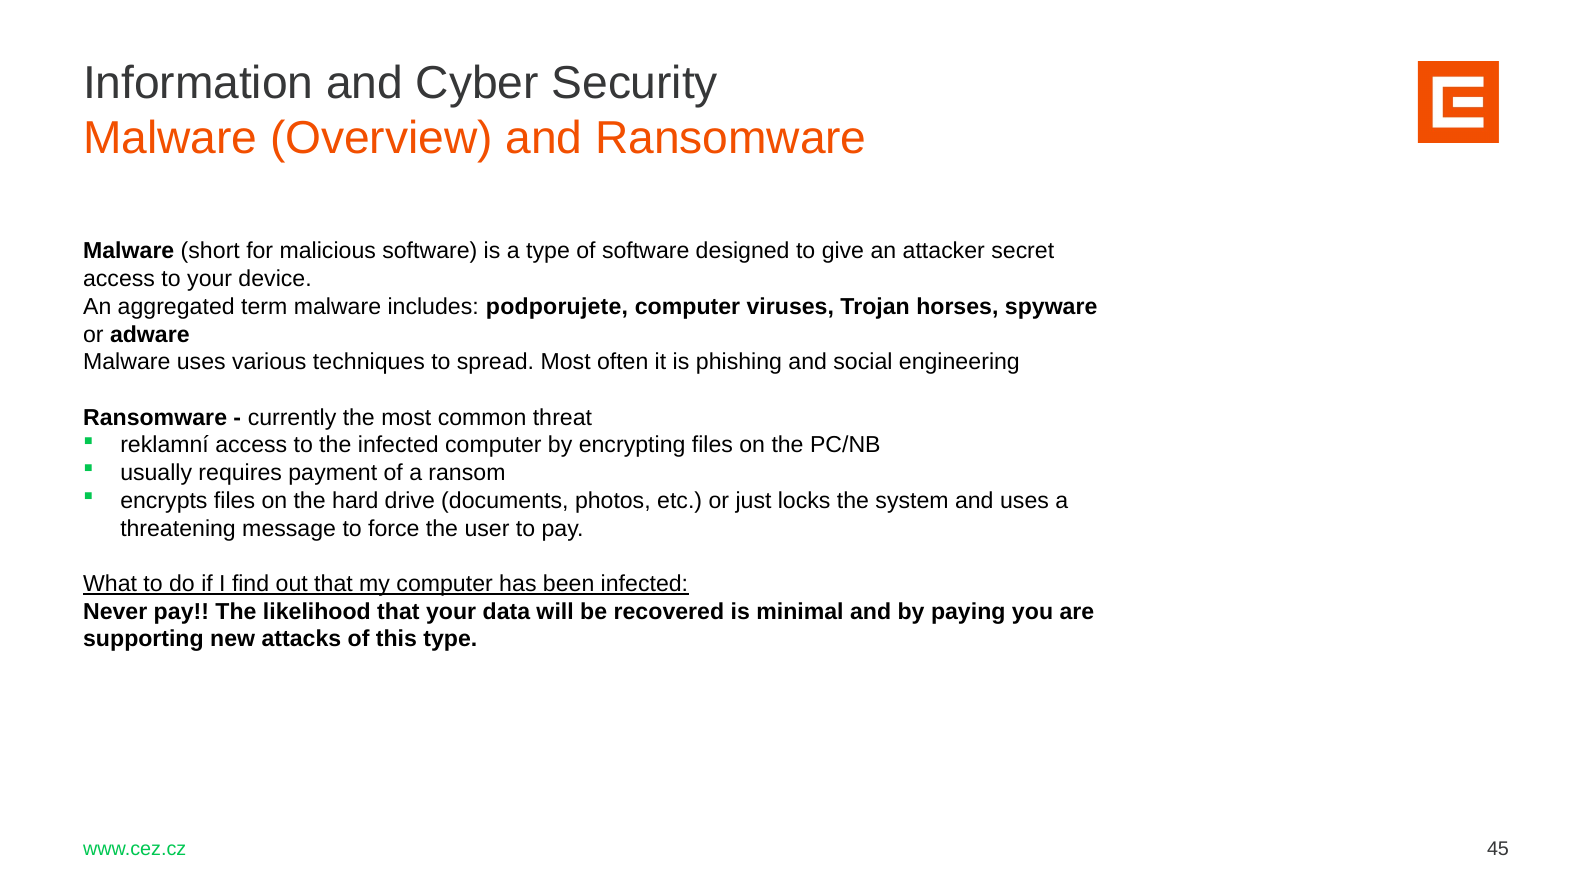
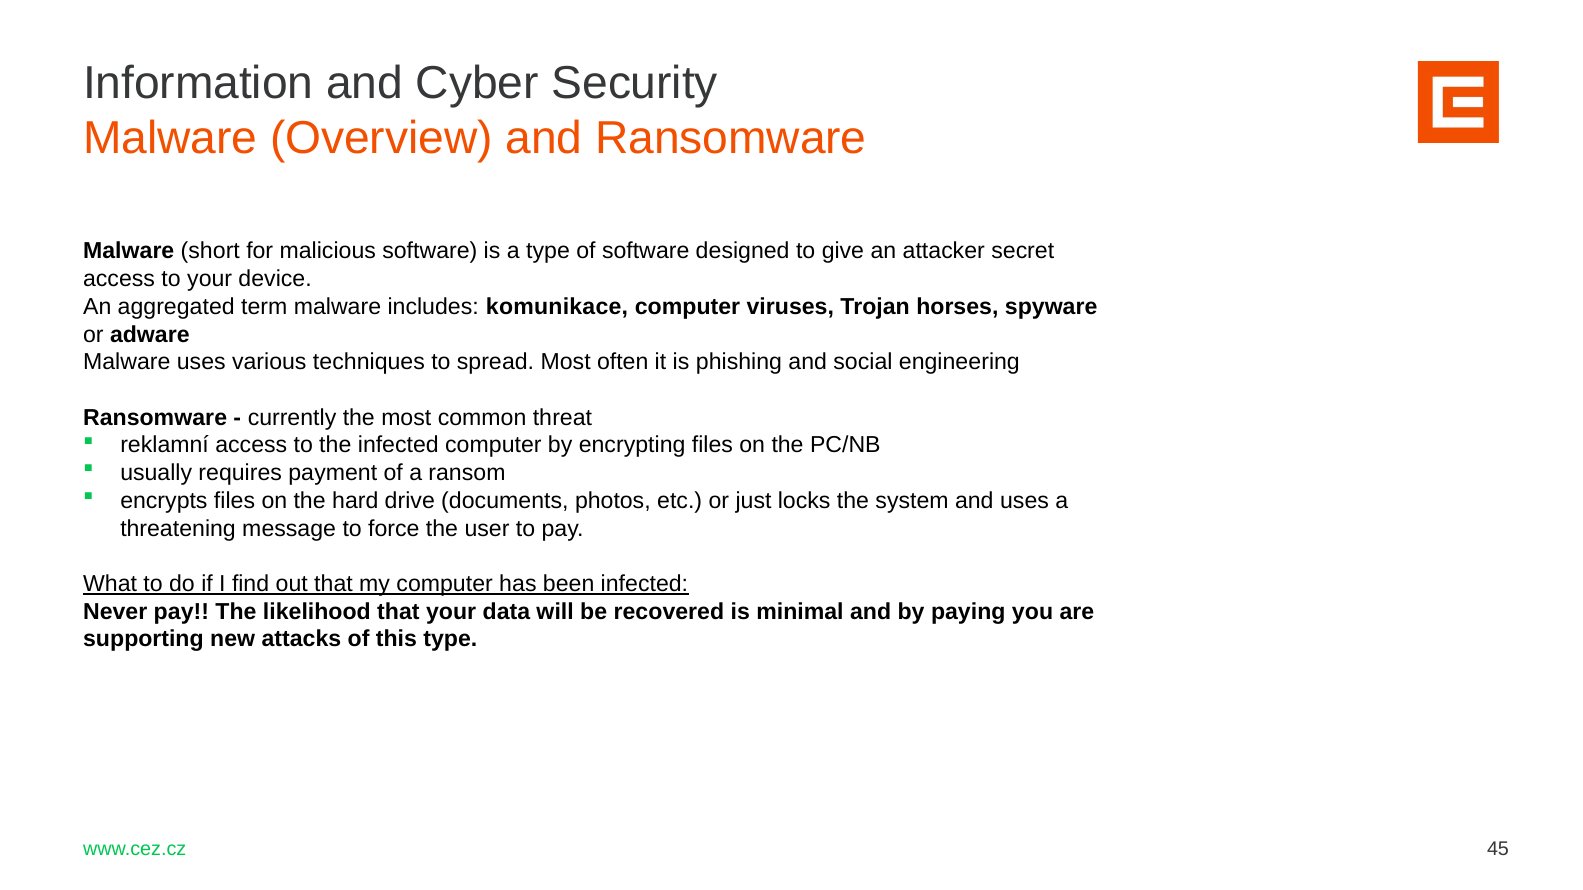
podporujete: podporujete -> komunikace
